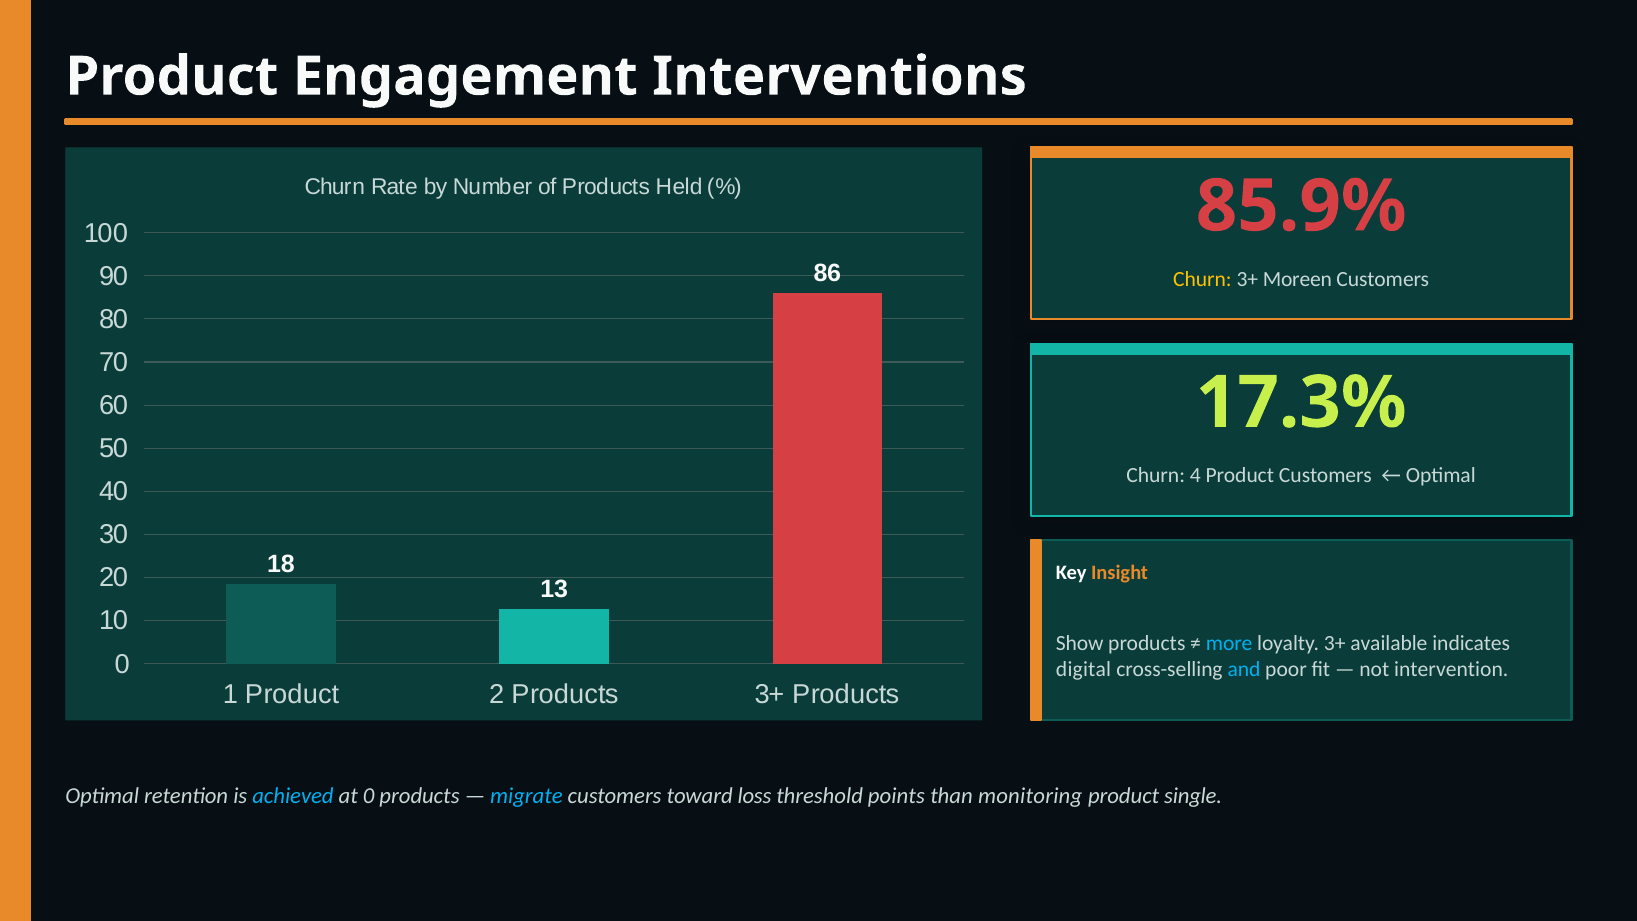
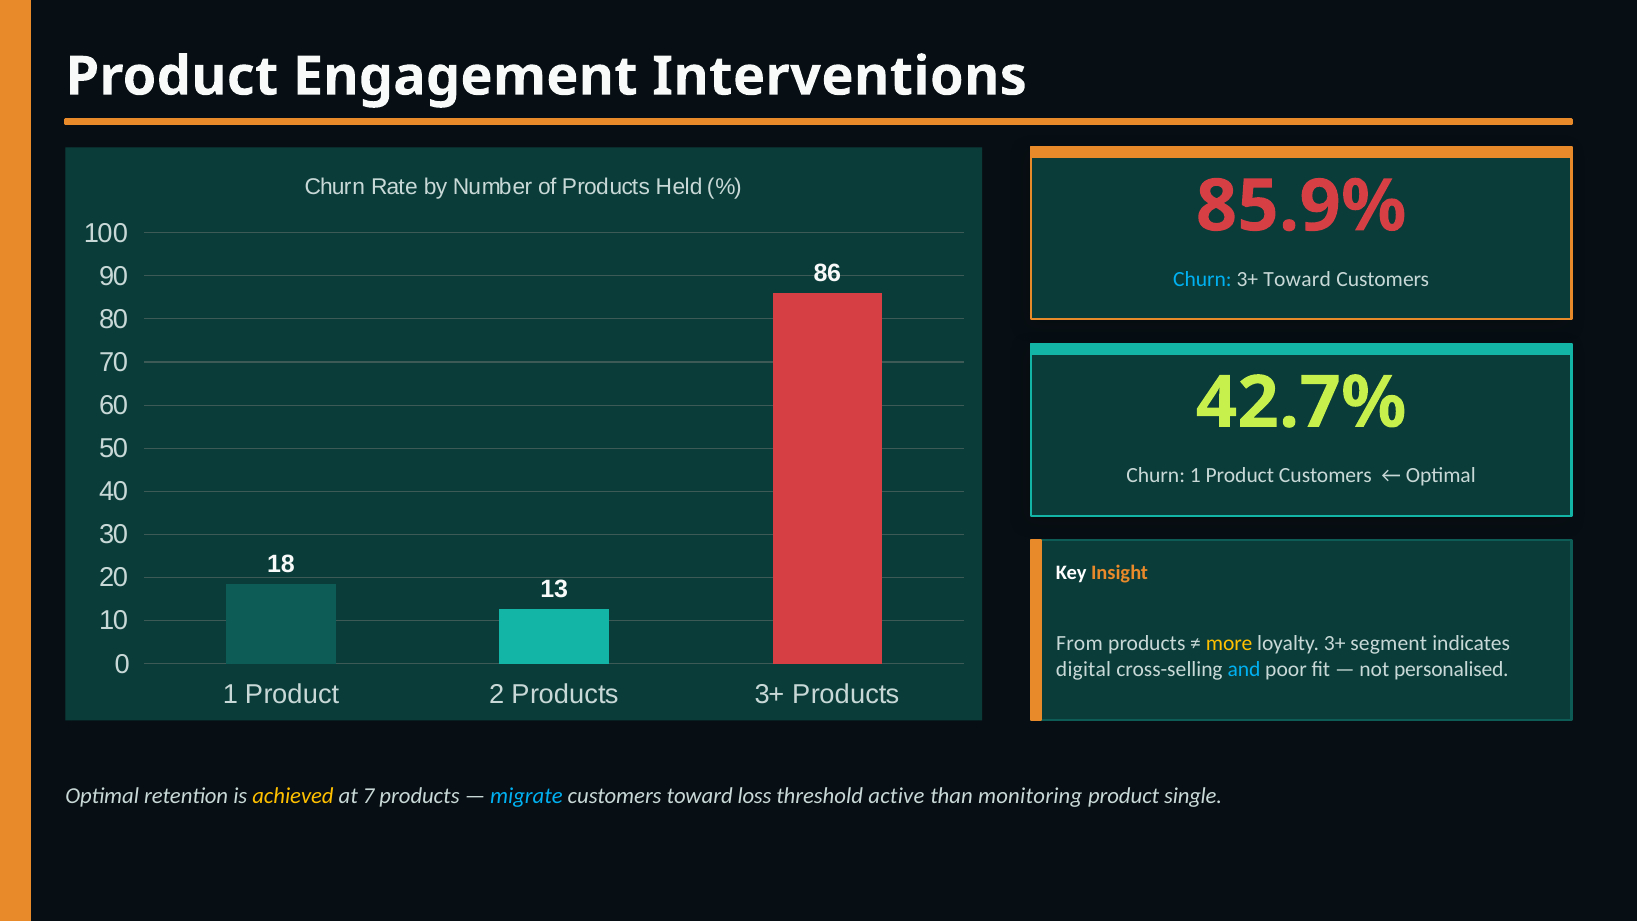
Churn at (1202, 279) colour: yellow -> light blue
3+ Moreen: Moreen -> Toward
17.3%: 17.3% -> 42.7%
Churn 4: 4 -> 1
Show: Show -> From
more colour: light blue -> yellow
available: available -> segment
intervention: intervention -> personalised
achieved colour: light blue -> yellow
at 0: 0 -> 7
points: points -> active
